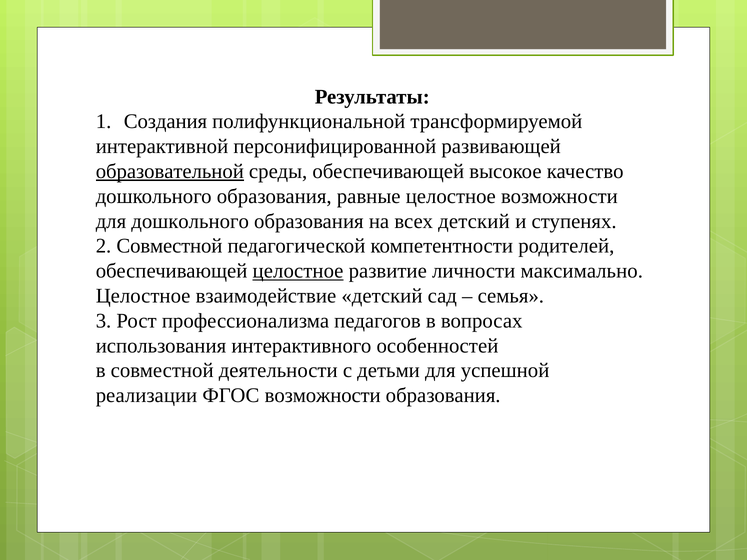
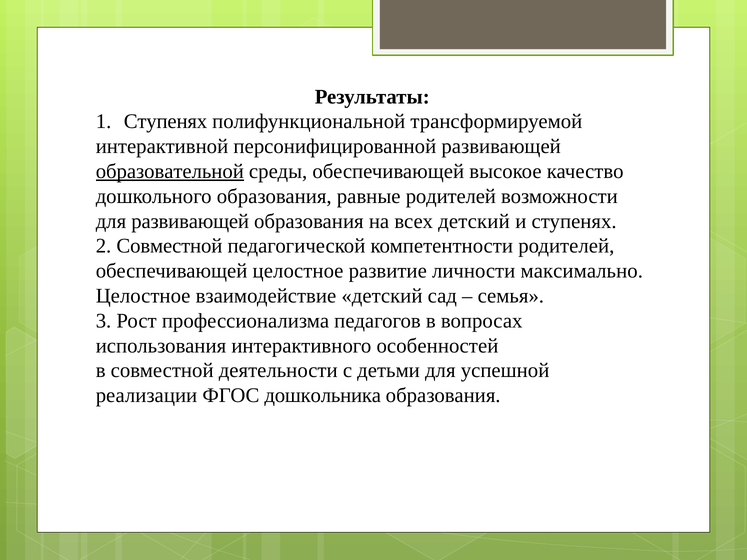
Создания at (165, 122): Создания -> Ступенях
равные целостное: целостное -> родителей
для дошкольного: дошкольного -> развивающей
целостное at (298, 271) underline: present -> none
ФГОС возможности: возможности -> дошкольника
